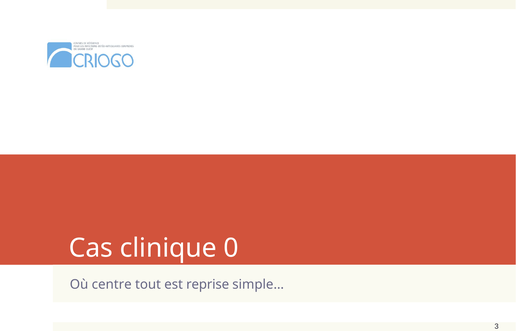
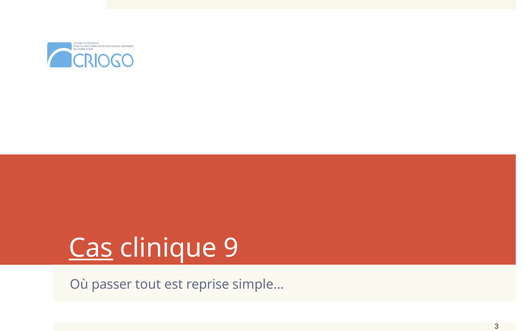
Cas underline: none -> present
0: 0 -> 9
centre: centre -> passer
